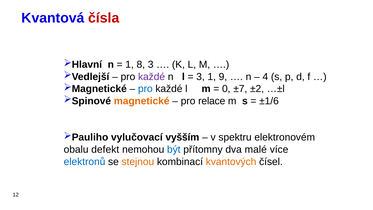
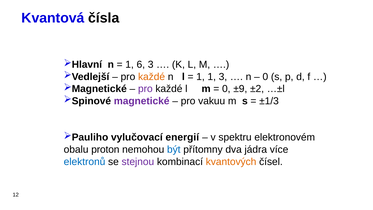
čísla colour: red -> black
8: 8 -> 6
každé at (152, 77) colour: purple -> orange
3 at (200, 77): 3 -> 1
1 9: 9 -> 3
4 at (265, 77): 4 -> 0
pro at (145, 89) colour: blue -> purple
±7: ±7 -> ±9
magnetické colour: orange -> purple
relace: relace -> vakuu
±1/6: ±1/6 -> ±1/3
vyšším: vyšším -> energií
defekt: defekt -> proton
malé: malé -> jádra
stejnou colour: orange -> purple
